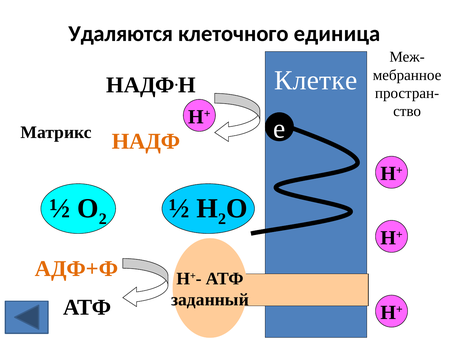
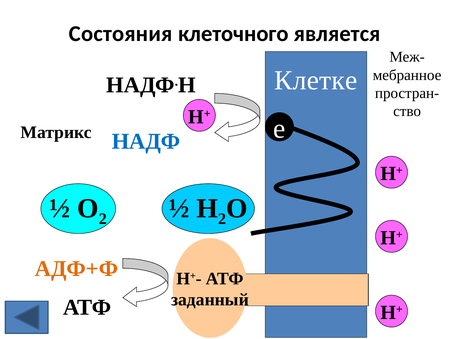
Удаляются: Удаляются -> Состояния
единица: единица -> является
НАДФ colour: orange -> blue
